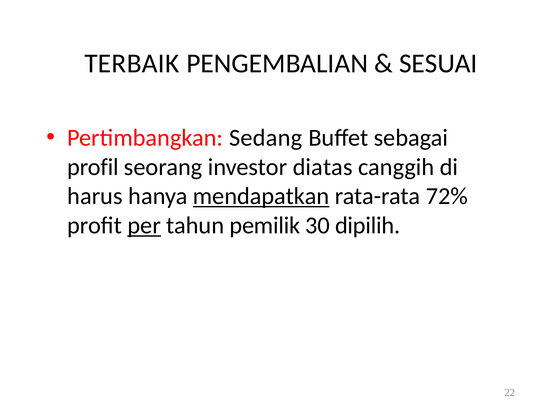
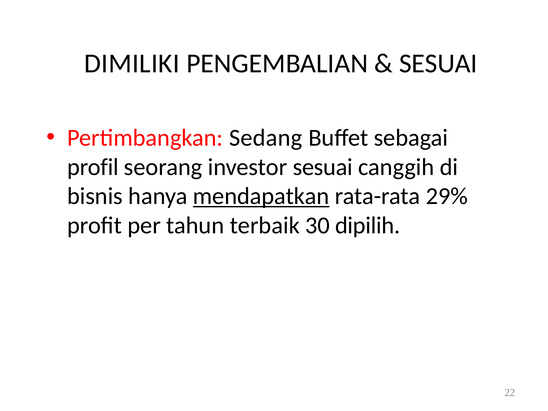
TERBAIK: TERBAIK -> DIMILIKI
investor diatas: diatas -> sesuai
harus: harus -> bisnis
72%: 72% -> 29%
per underline: present -> none
pemilik: pemilik -> terbaik
